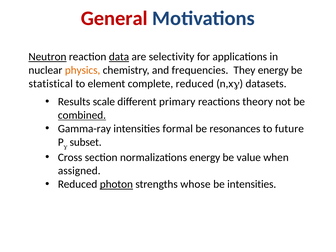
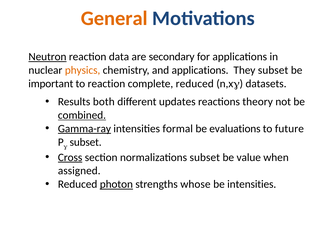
General colour: red -> orange
data underline: present -> none
selectivity: selectivity -> secondary
and frequencies: frequencies -> applications
They energy: energy -> subset
statistical: statistical -> important
to element: element -> reaction
scale: scale -> both
primary: primary -> updates
Gamma-ray underline: none -> present
resonances: resonances -> evaluations
Cross underline: none -> present
normalizations energy: energy -> subset
